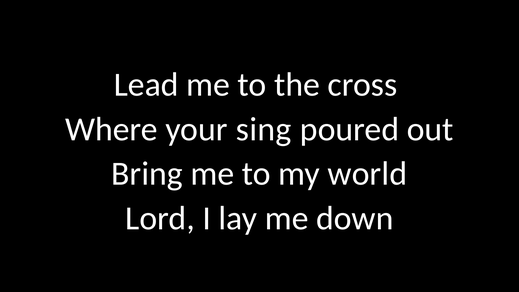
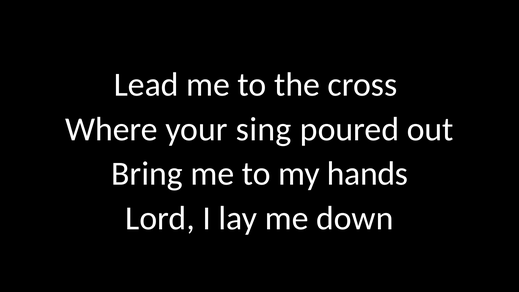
world: world -> hands
